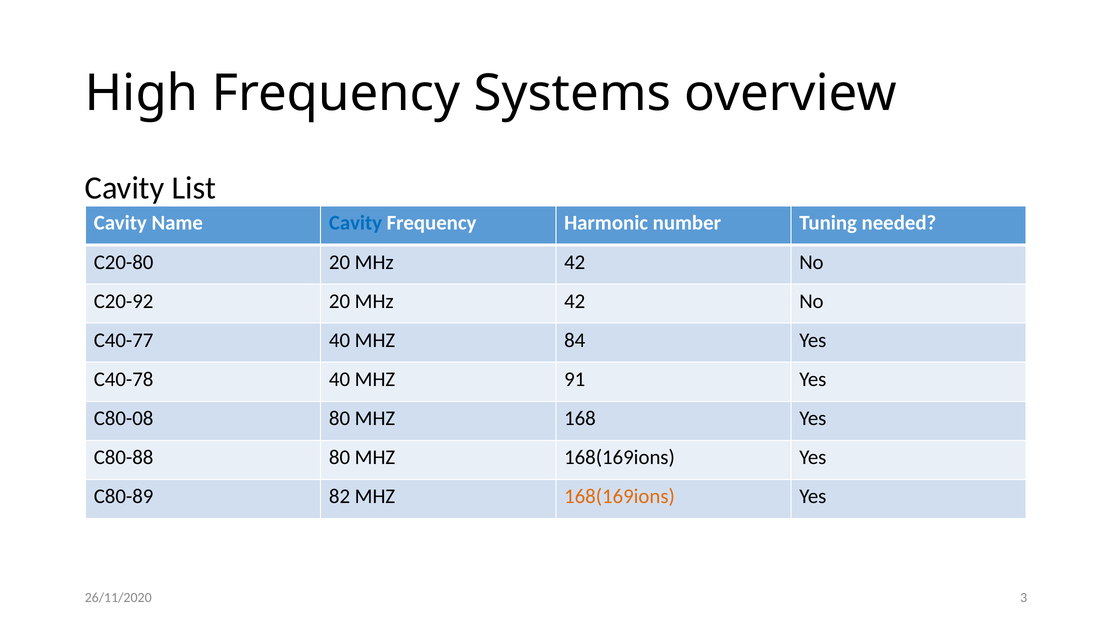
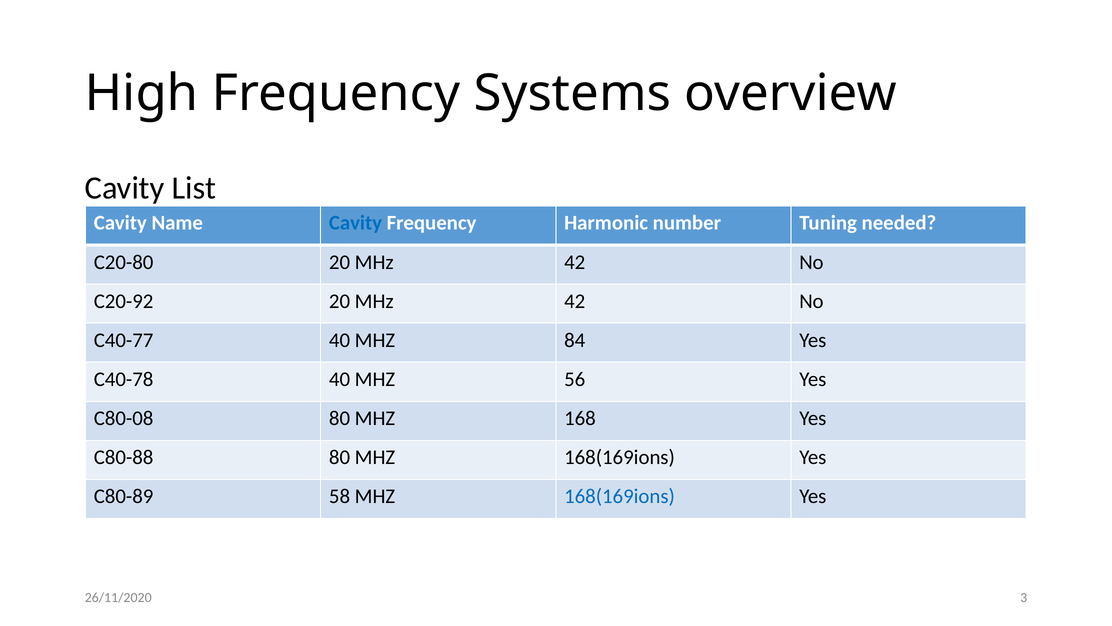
91: 91 -> 56
82: 82 -> 58
168(169ions at (619, 496) colour: orange -> blue
